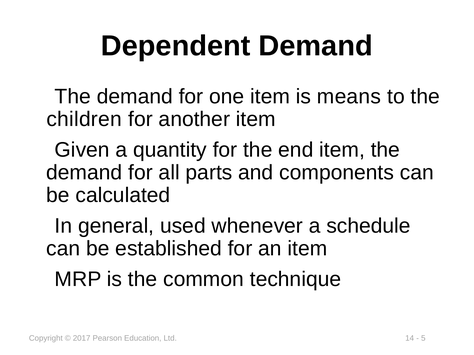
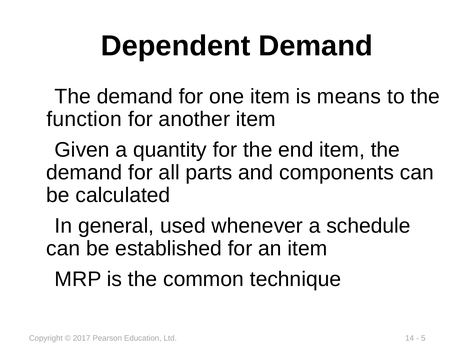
children: children -> function
